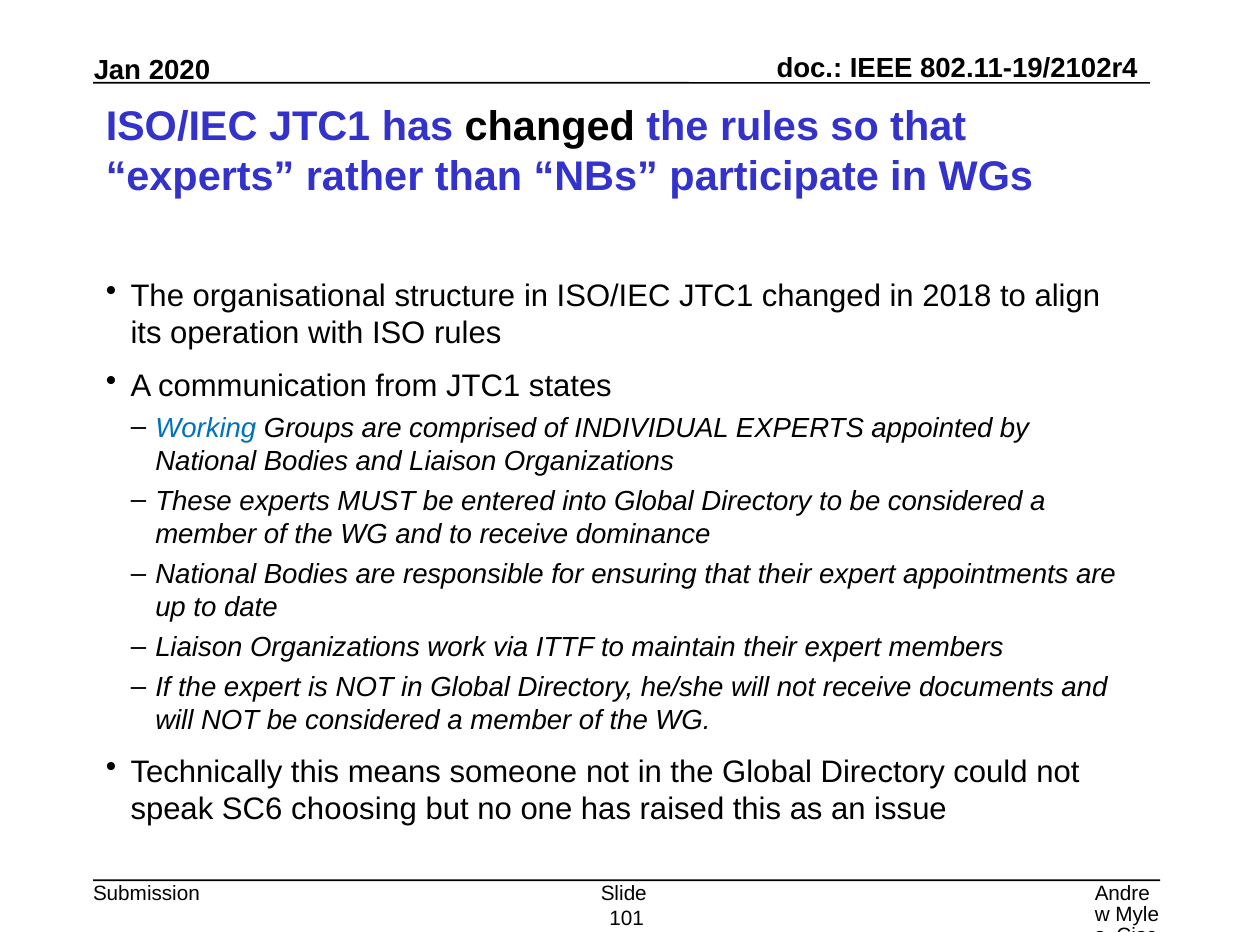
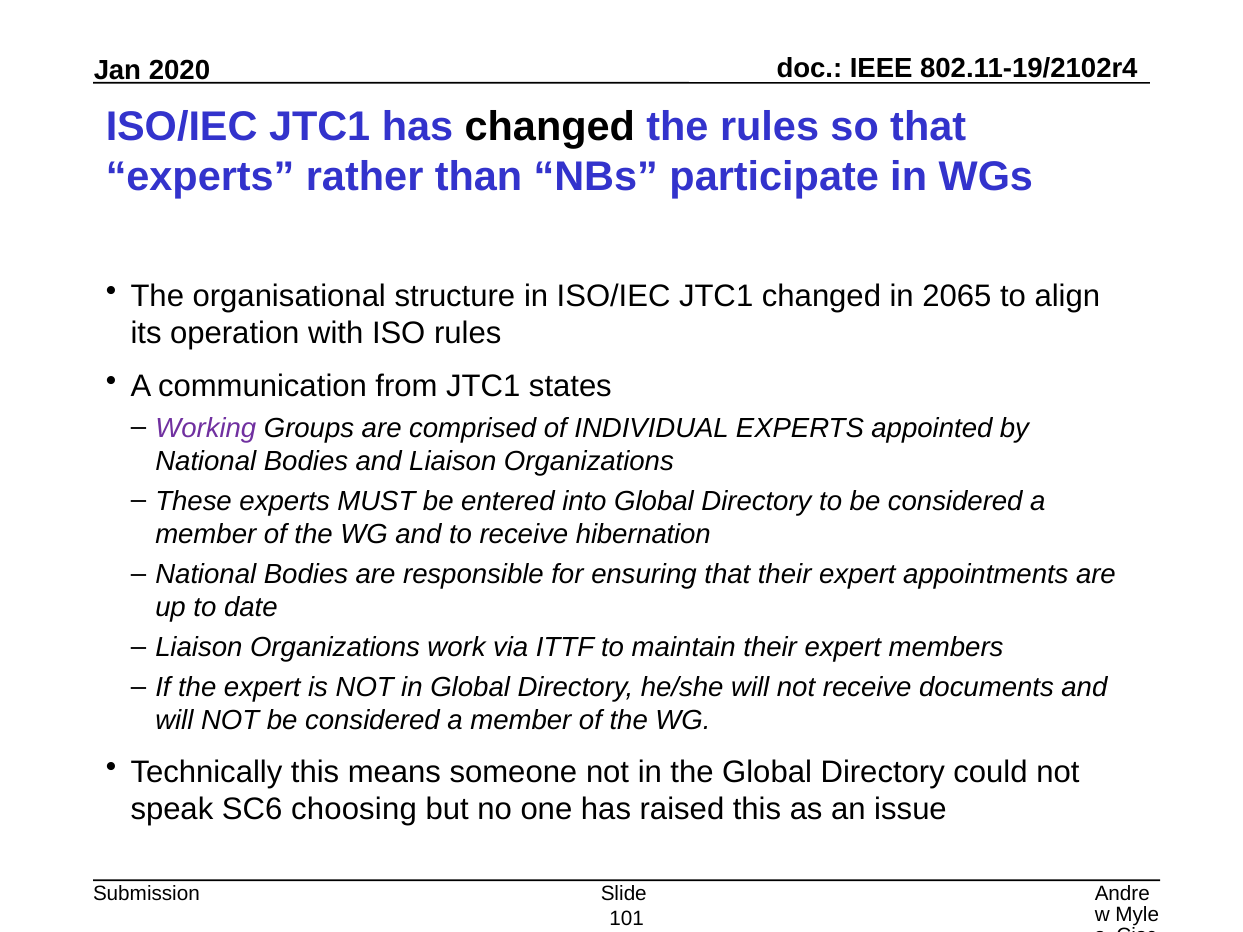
2018: 2018 -> 2065
Working colour: blue -> purple
dominance: dominance -> hibernation
